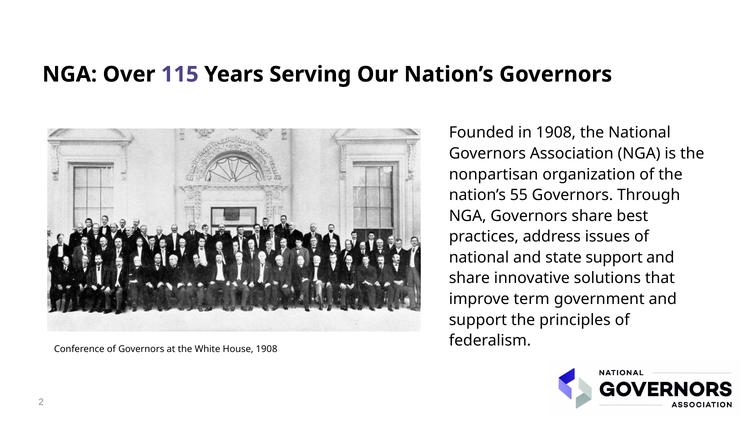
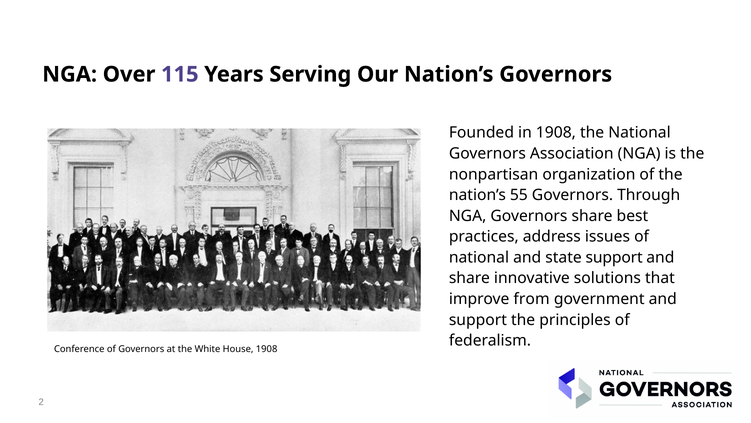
term: term -> from
